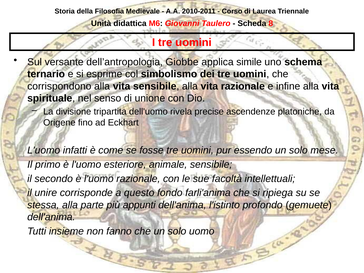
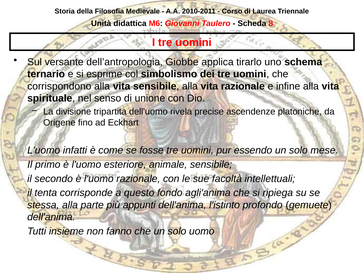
simile: simile -> tirarlo
unire: unire -> tenta
farli'anima: farli'anima -> agli'anima
